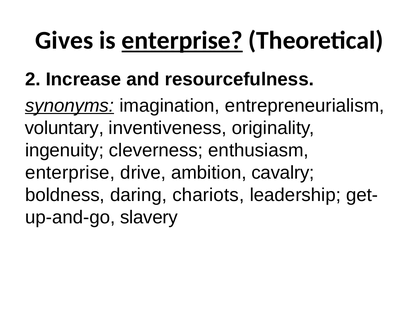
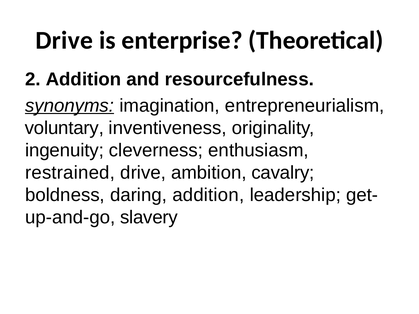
Gives at (64, 41): Gives -> Drive
enterprise at (182, 41) underline: present -> none
2 Increase: Increase -> Addition
enterprise at (70, 173): enterprise -> restrained
daring chariots: chariots -> addition
